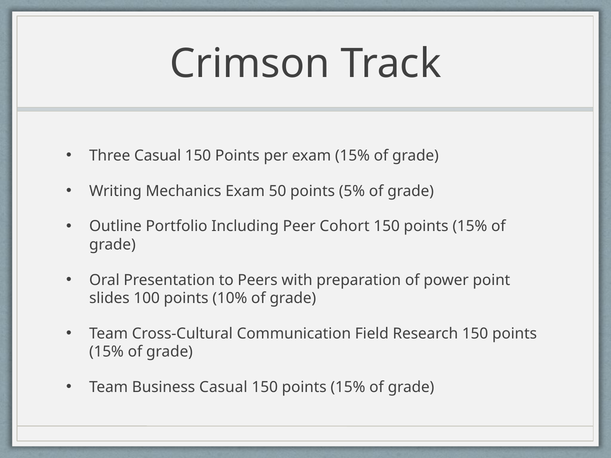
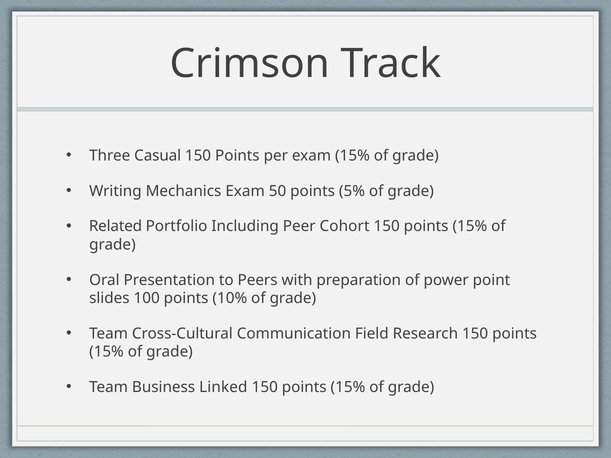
Outline: Outline -> Related
Business Casual: Casual -> Linked
